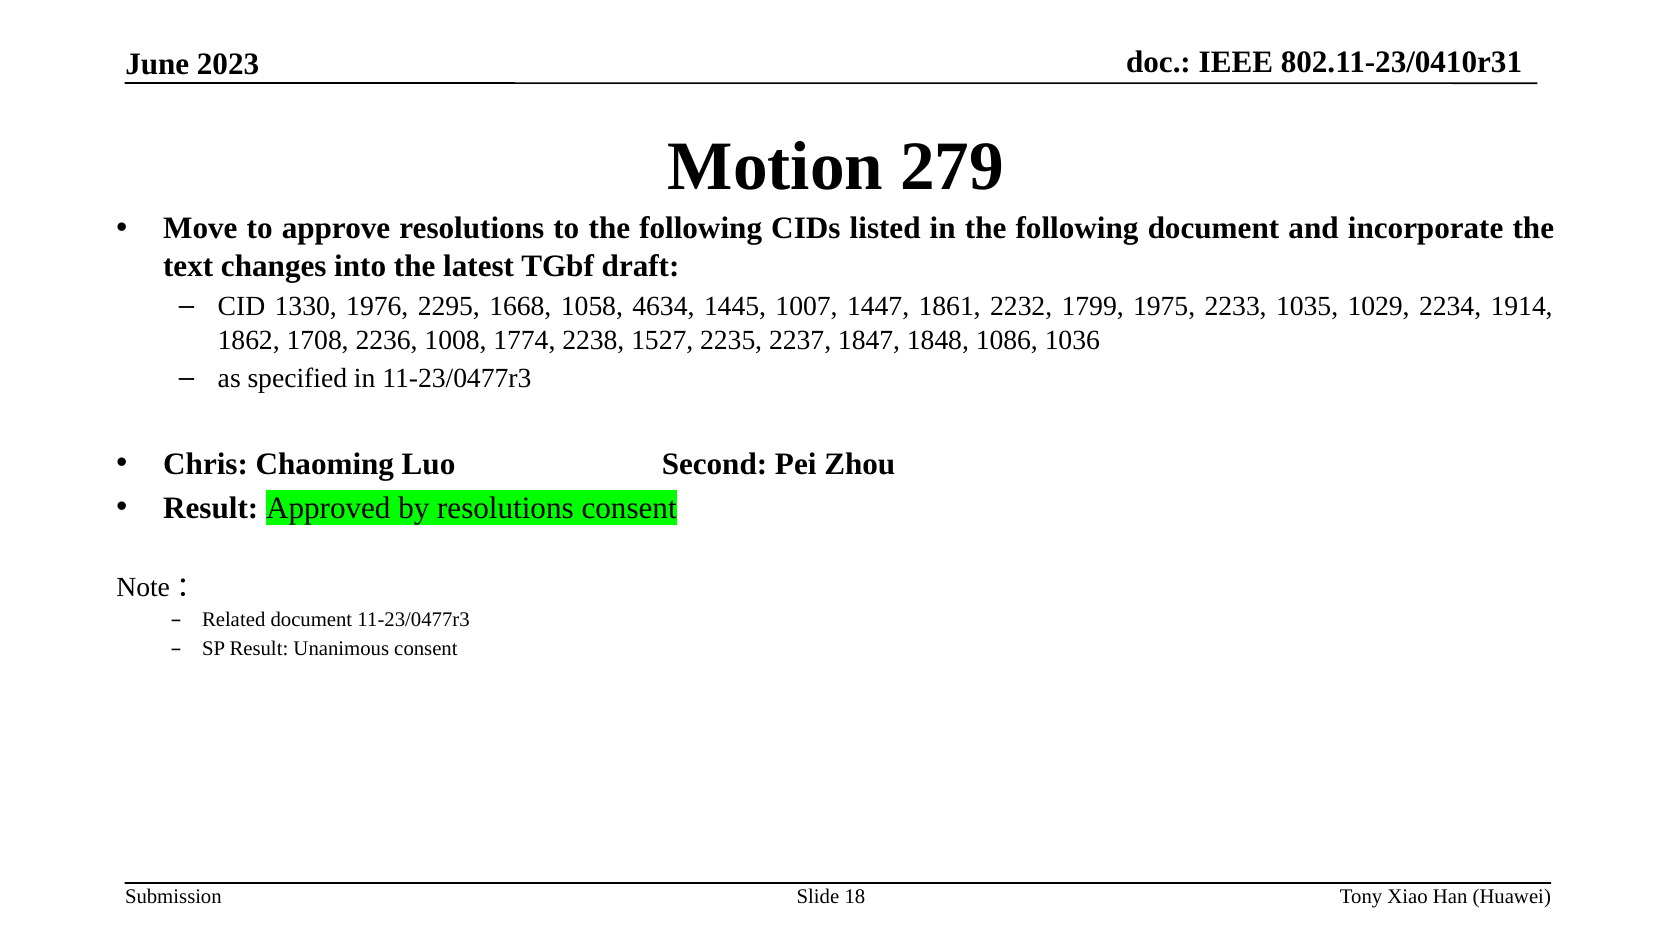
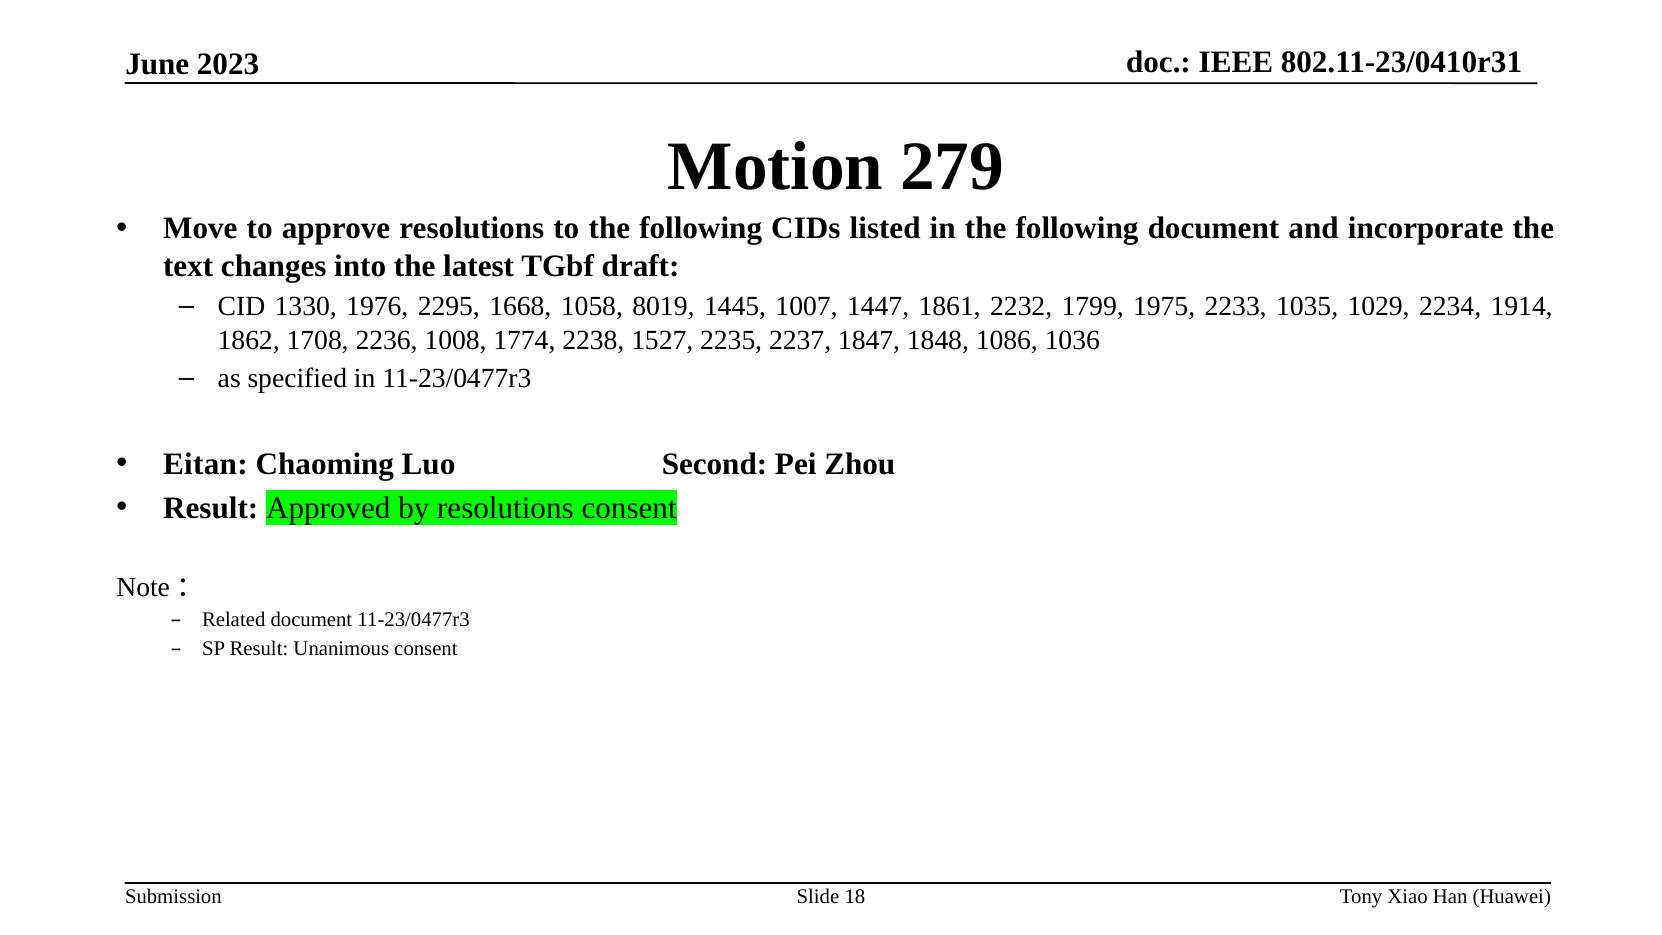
4634: 4634 -> 8019
Chris: Chris -> Eitan
